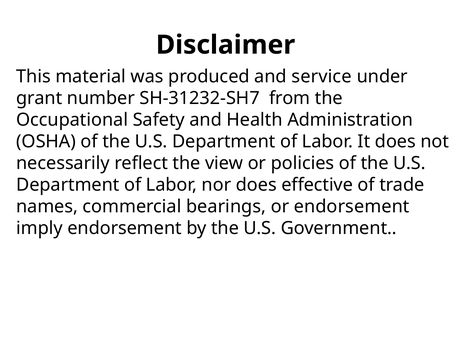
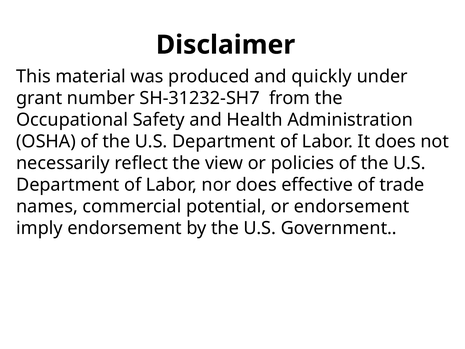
service: service -> quickly
bearings: bearings -> potential
